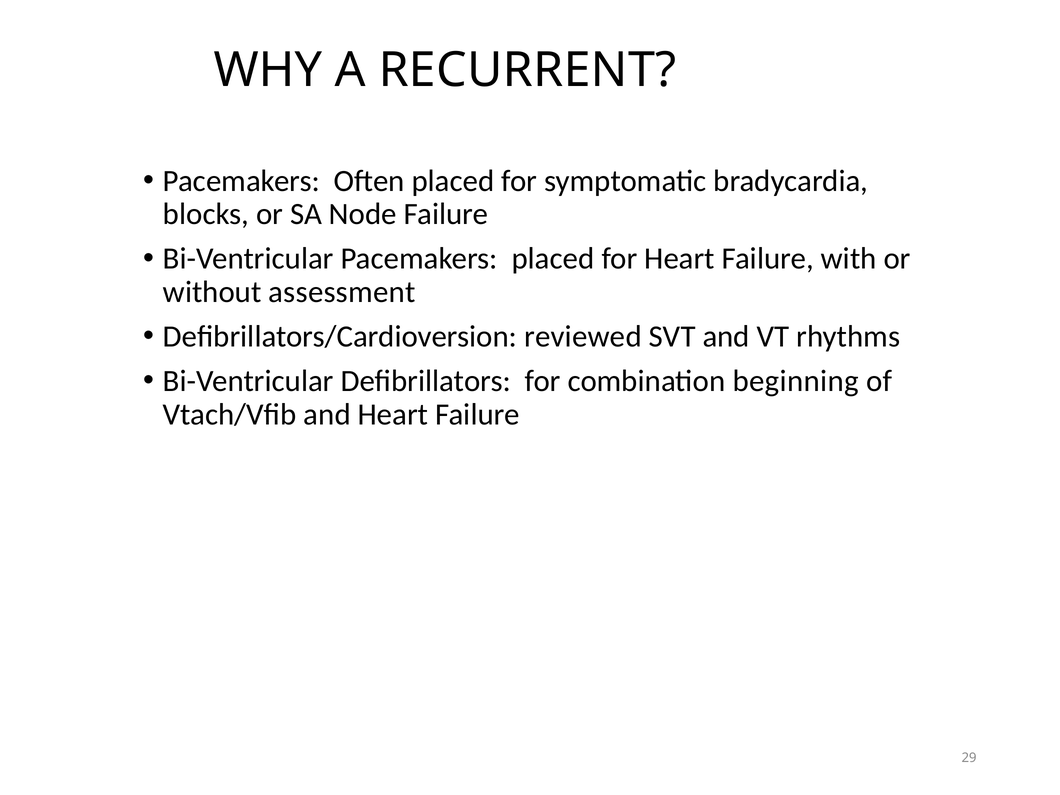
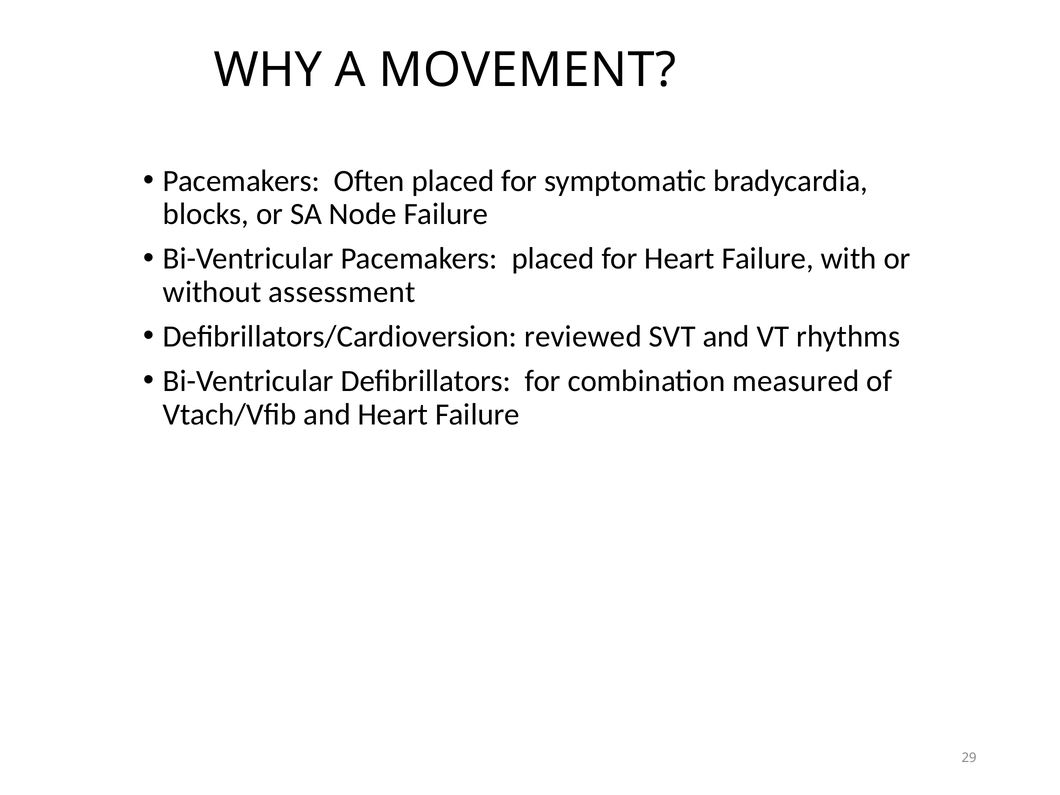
RECURRENT: RECURRENT -> MOVEMENT
beginning: beginning -> measured
